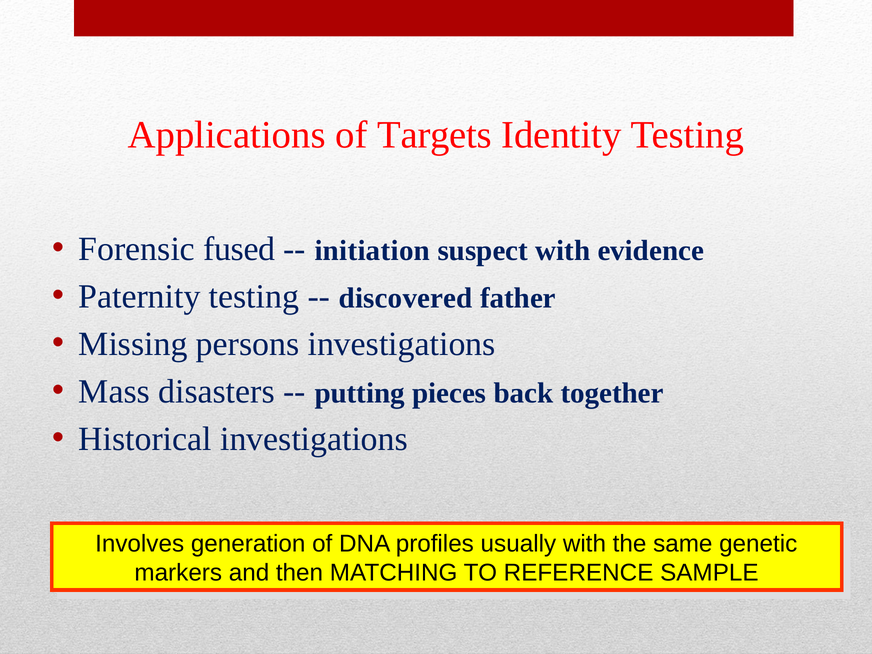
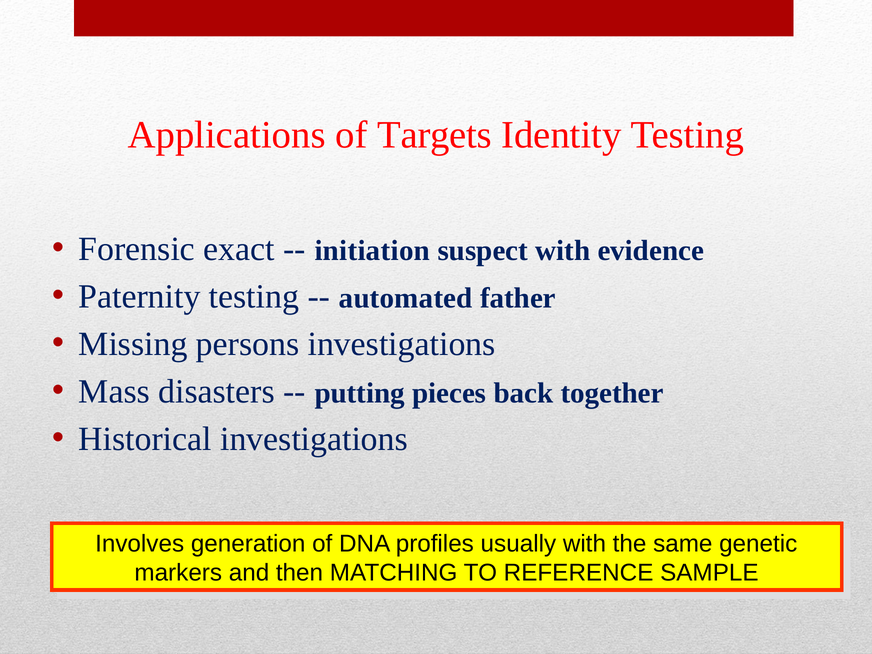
fused: fused -> exact
discovered: discovered -> automated
